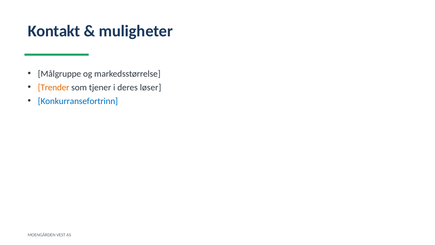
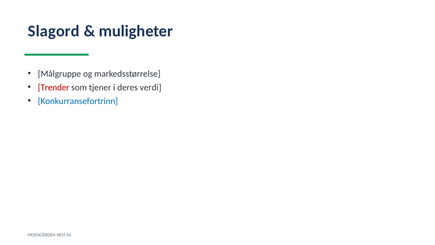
Kontakt: Kontakt -> Slagord
Trender colour: orange -> red
løser: løser -> verdi
